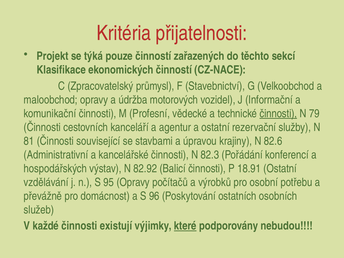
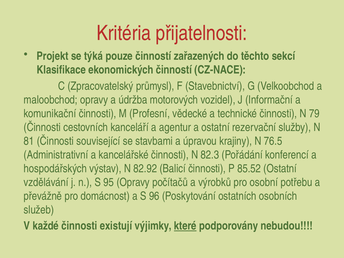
činnosti at (278, 114) underline: present -> none
82.6: 82.6 -> 76.5
18.91: 18.91 -> 85.52
